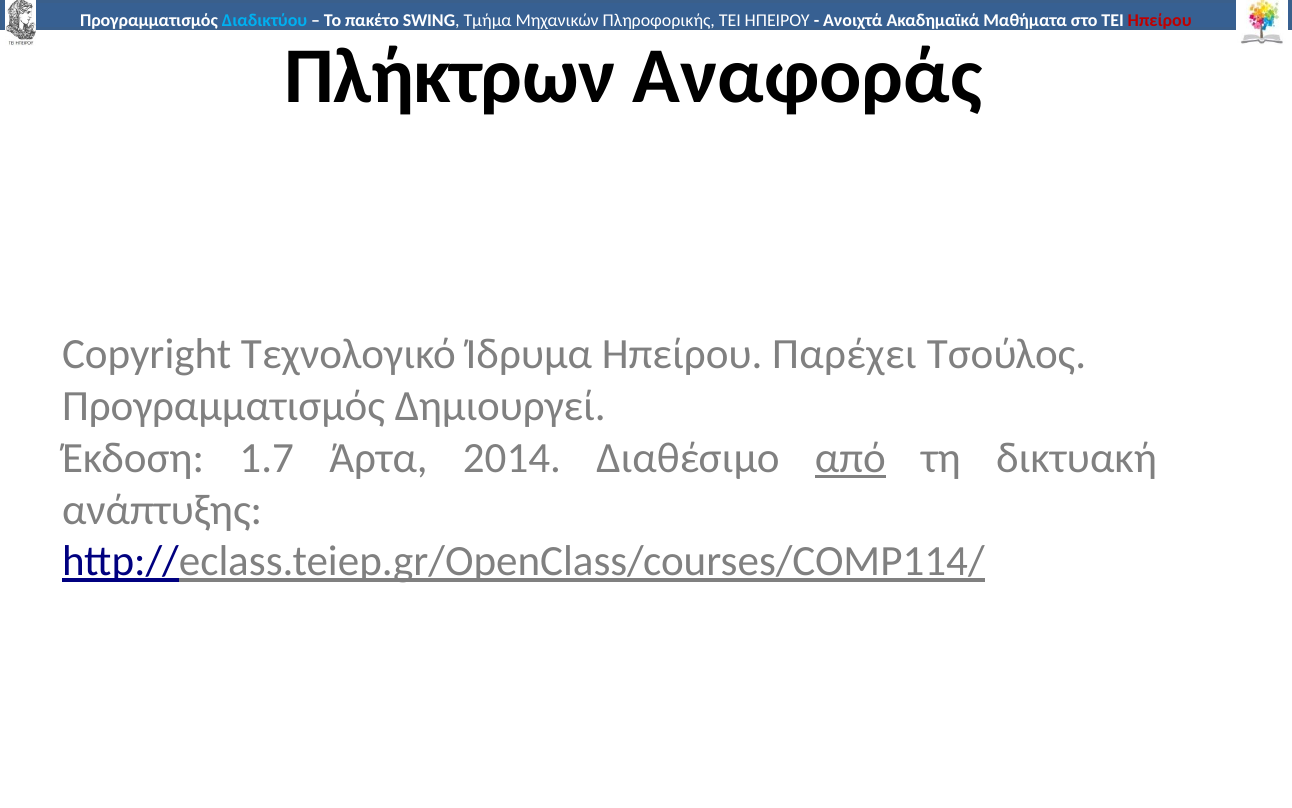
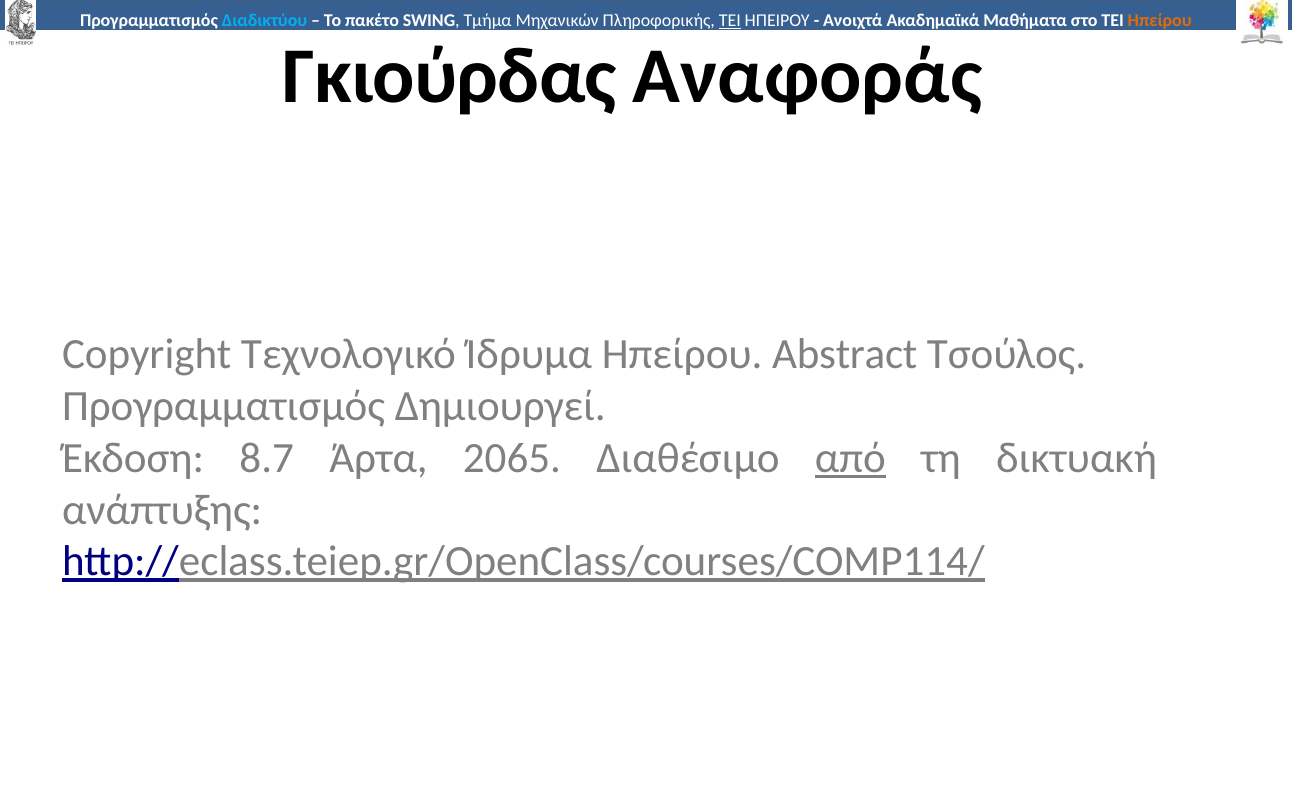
ΤΕΙ at (730, 21) underline: none -> present
Ηπείρου at (1160, 21) colour: red -> orange
Πλήκτρων: Πλήκτρων -> Γκιούρδας
Παρέχει: Παρέχει -> Abstract
1.7: 1.7 -> 8.7
2014: 2014 -> 2065
